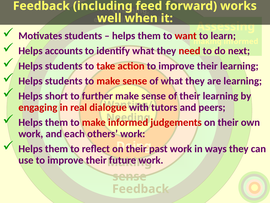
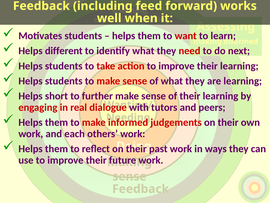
accounts: accounts -> different
